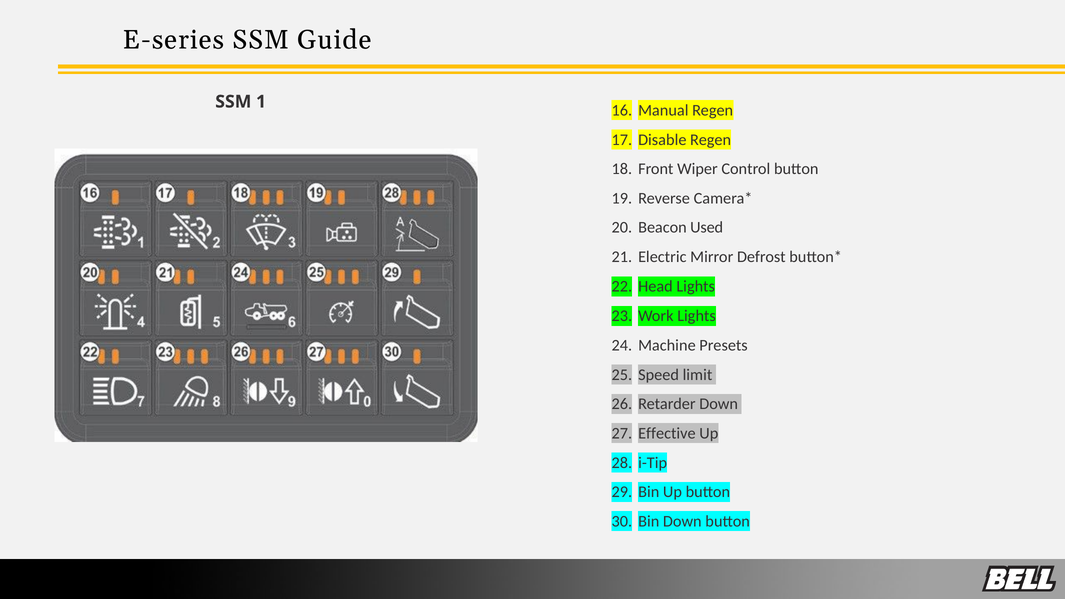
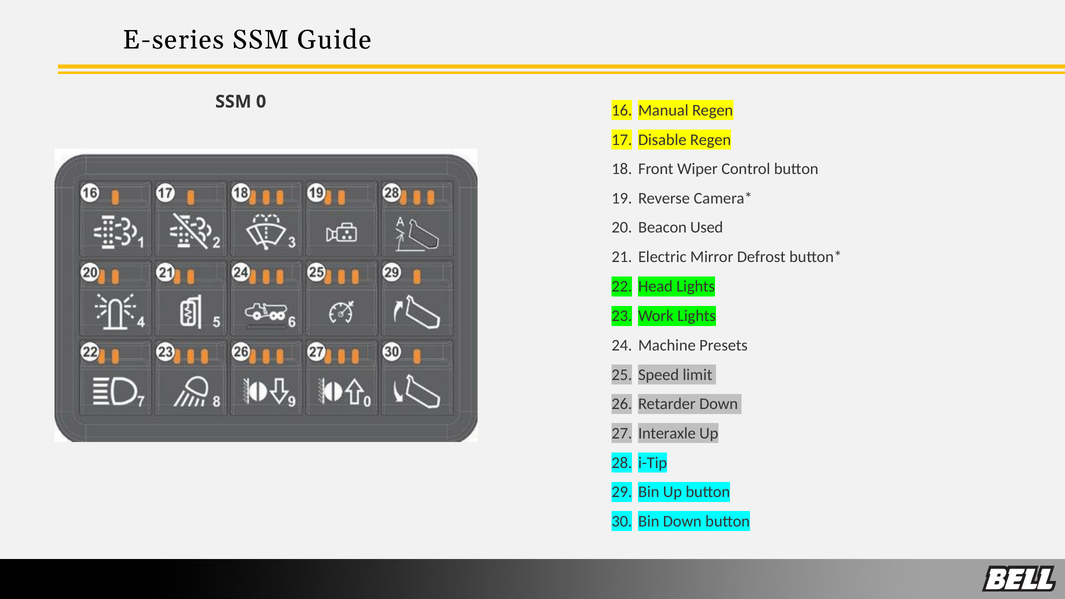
1: 1 -> 0
Effective: Effective -> Interaxle
